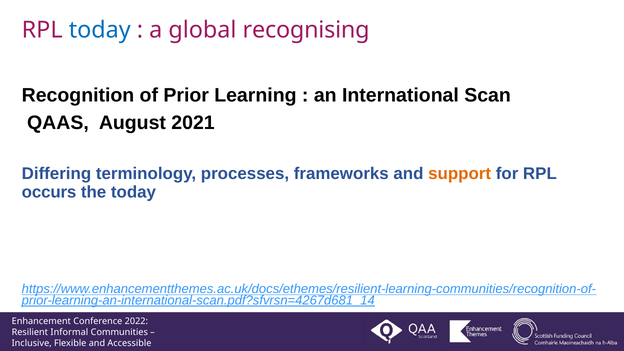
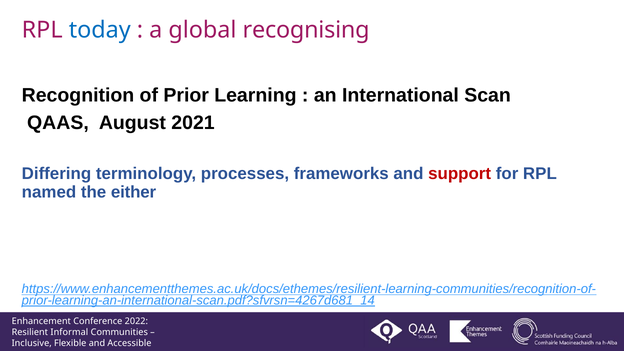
support colour: orange -> red
occurs: occurs -> named
the today: today -> either
